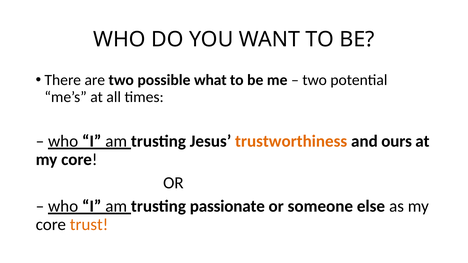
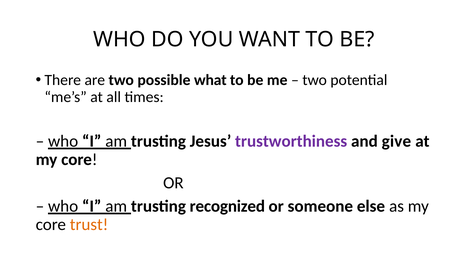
trustworthiness colour: orange -> purple
ours: ours -> give
passionate: passionate -> recognized
